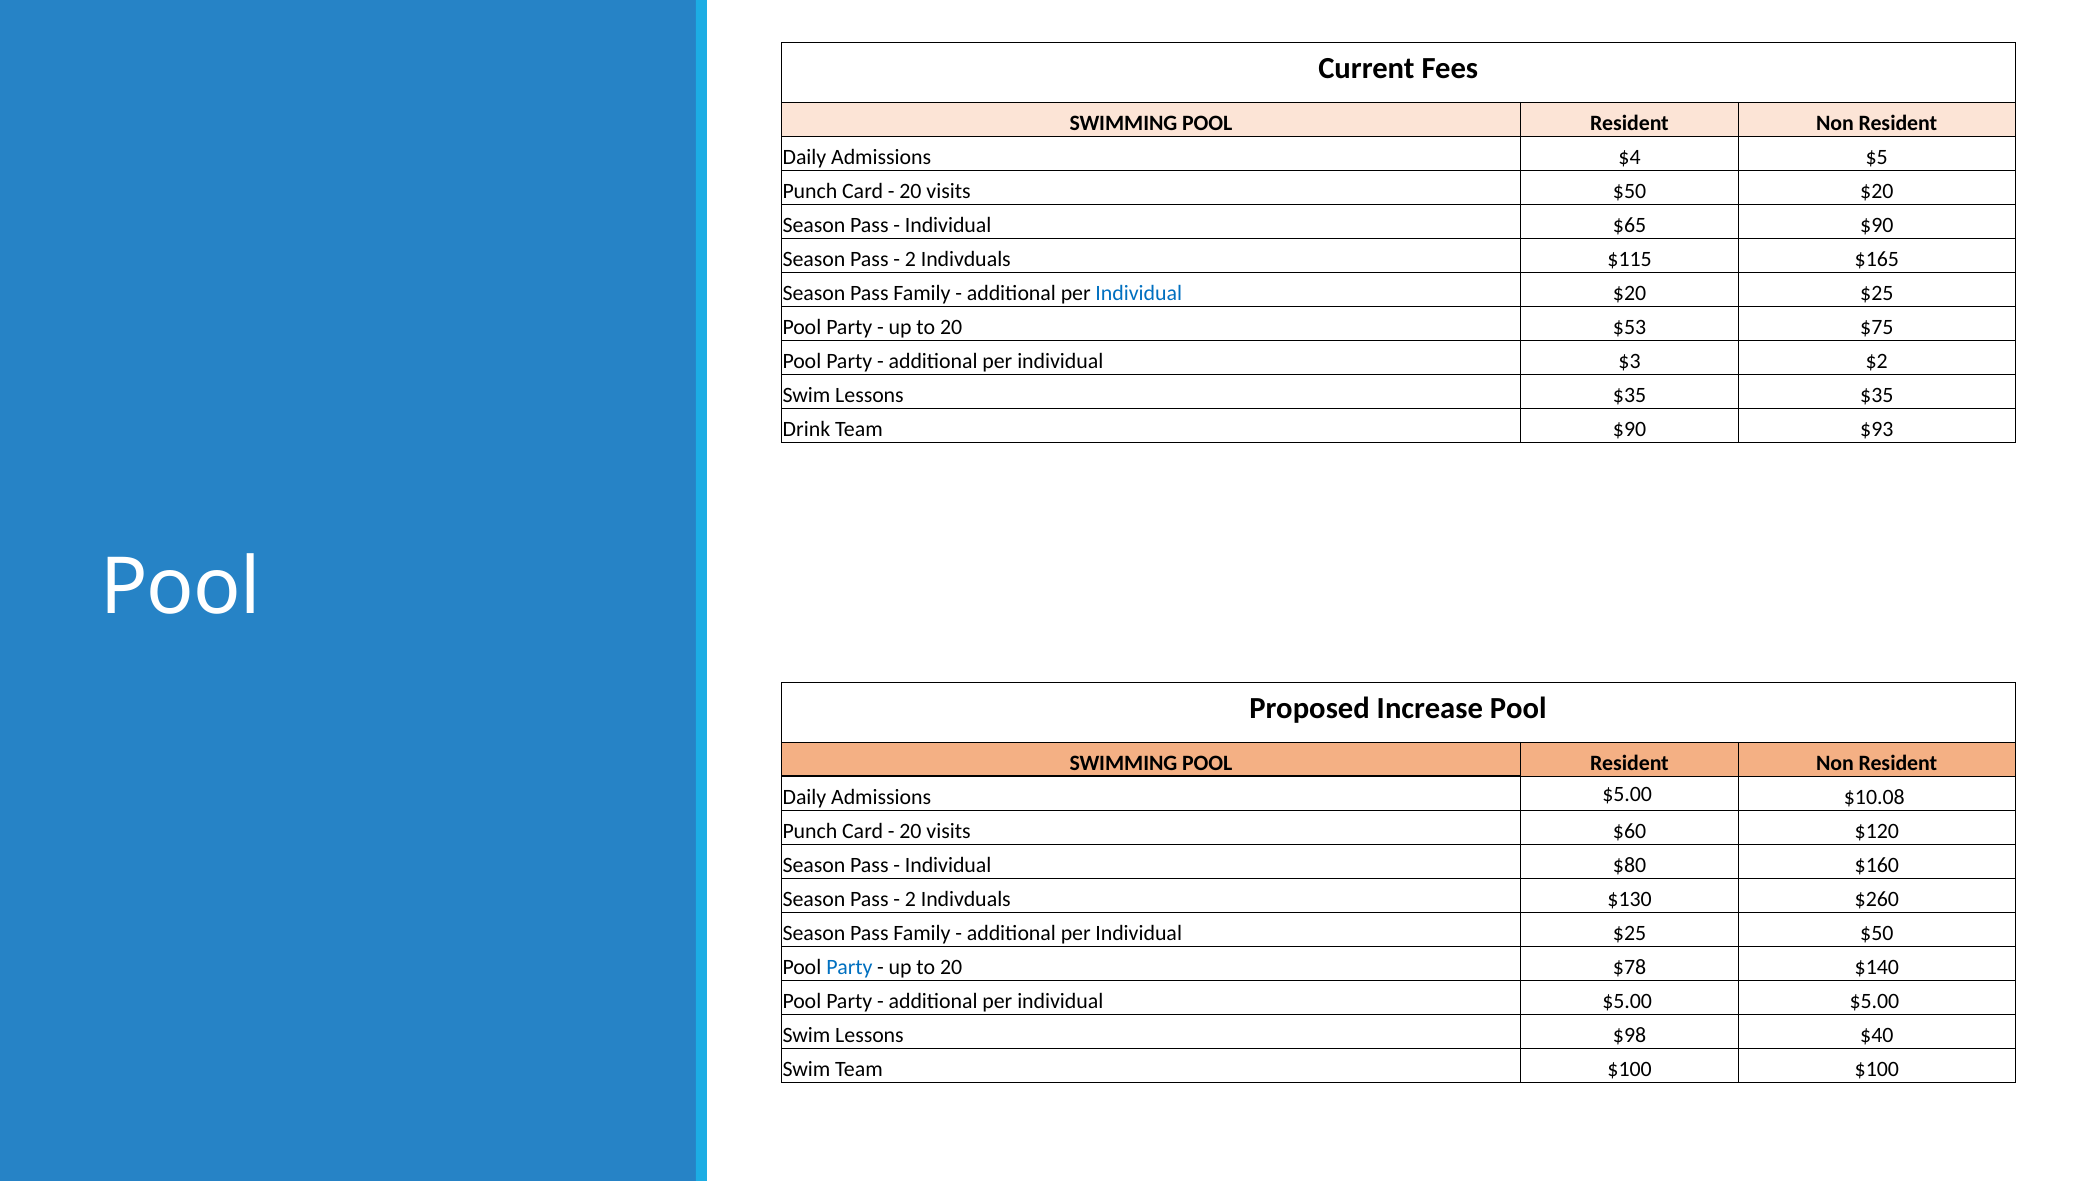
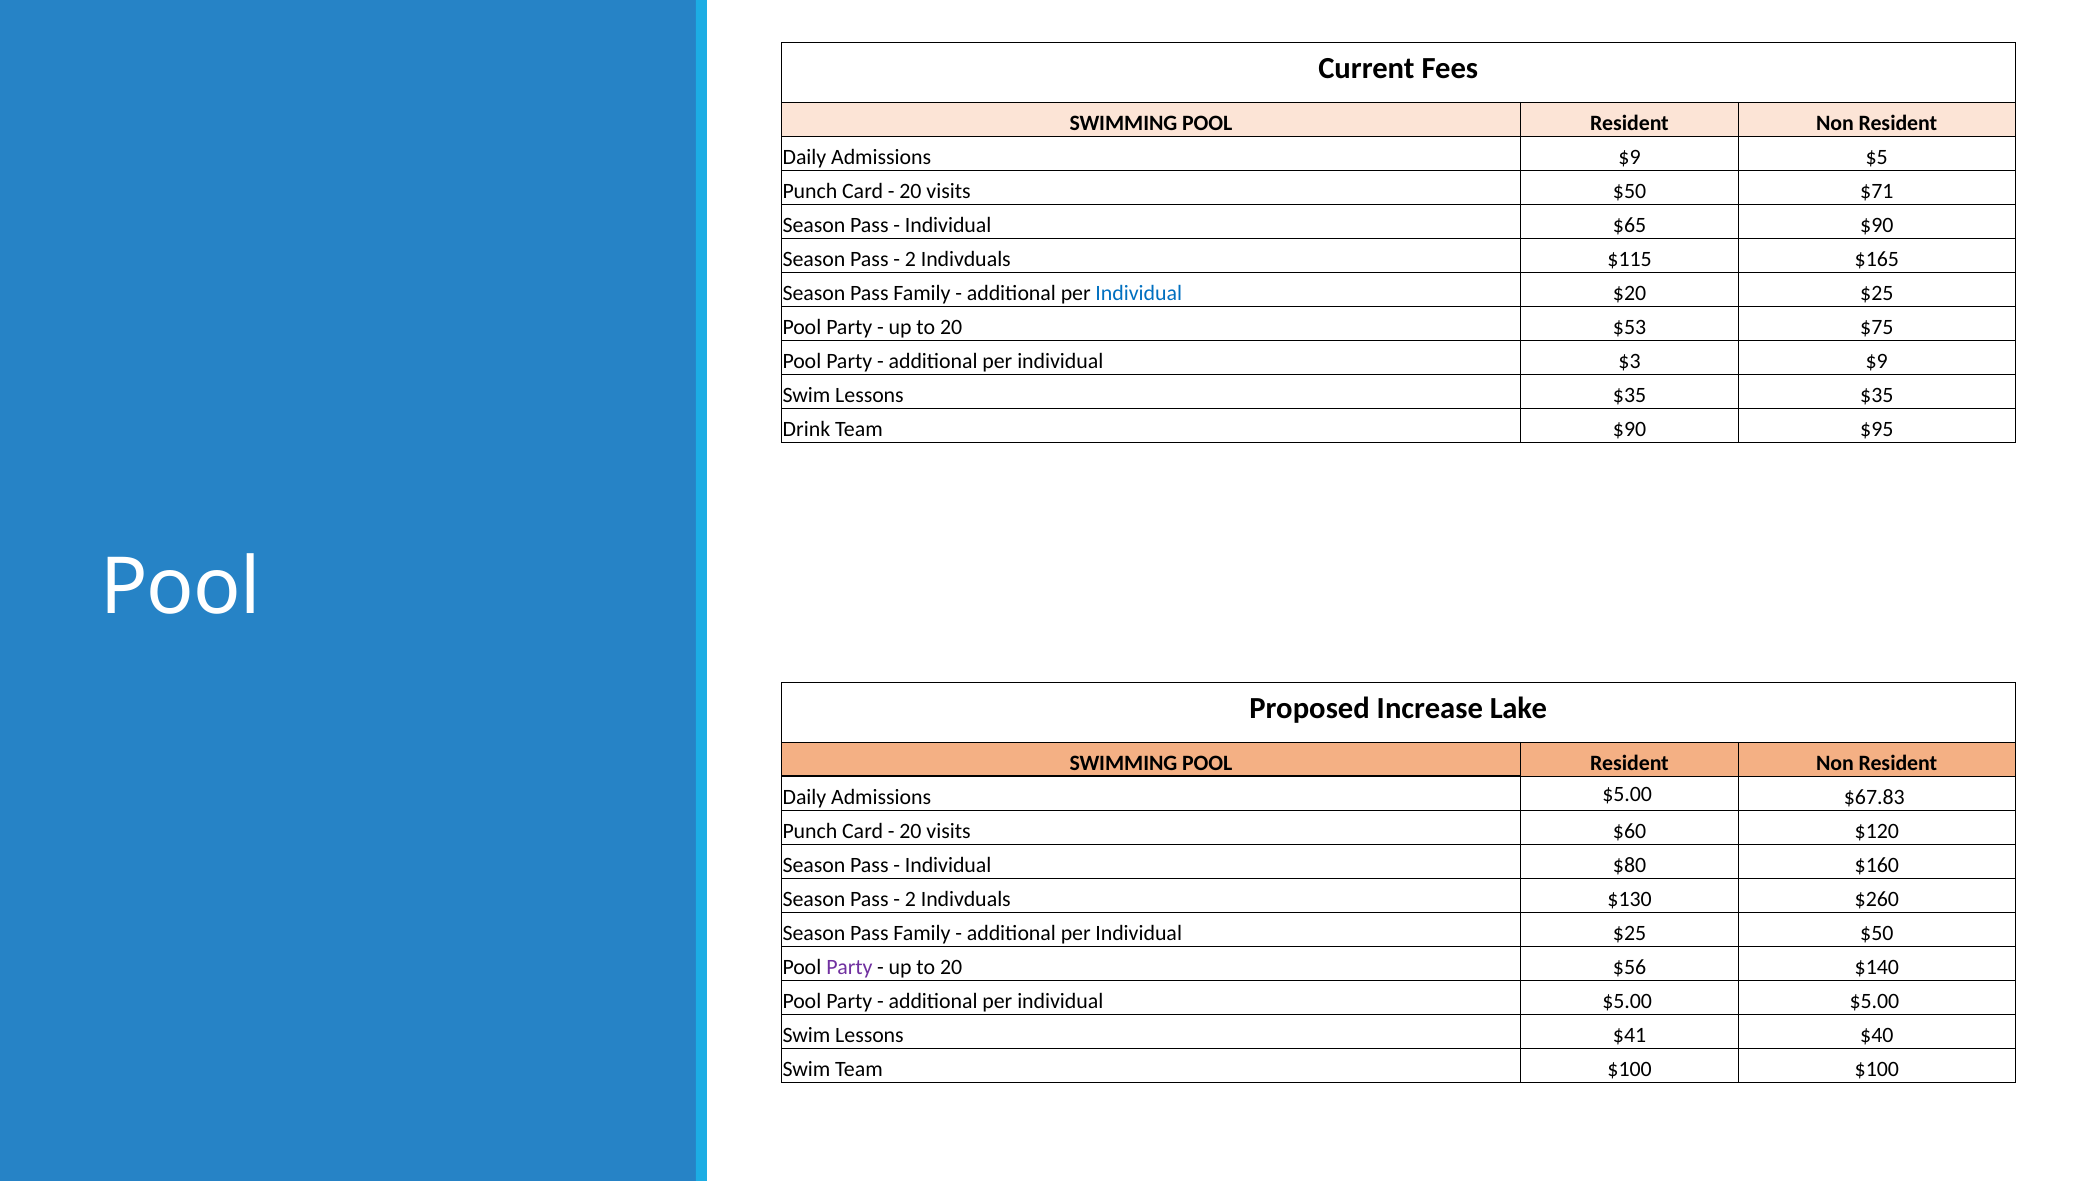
Admissions $4: $4 -> $9
$50 $20: $20 -> $71
$3 $2: $2 -> $9
$93: $93 -> $95
Increase Pool: Pool -> Lake
$10.08: $10.08 -> $67.83
Party at (849, 968) colour: blue -> purple
$78: $78 -> $56
$98: $98 -> $41
